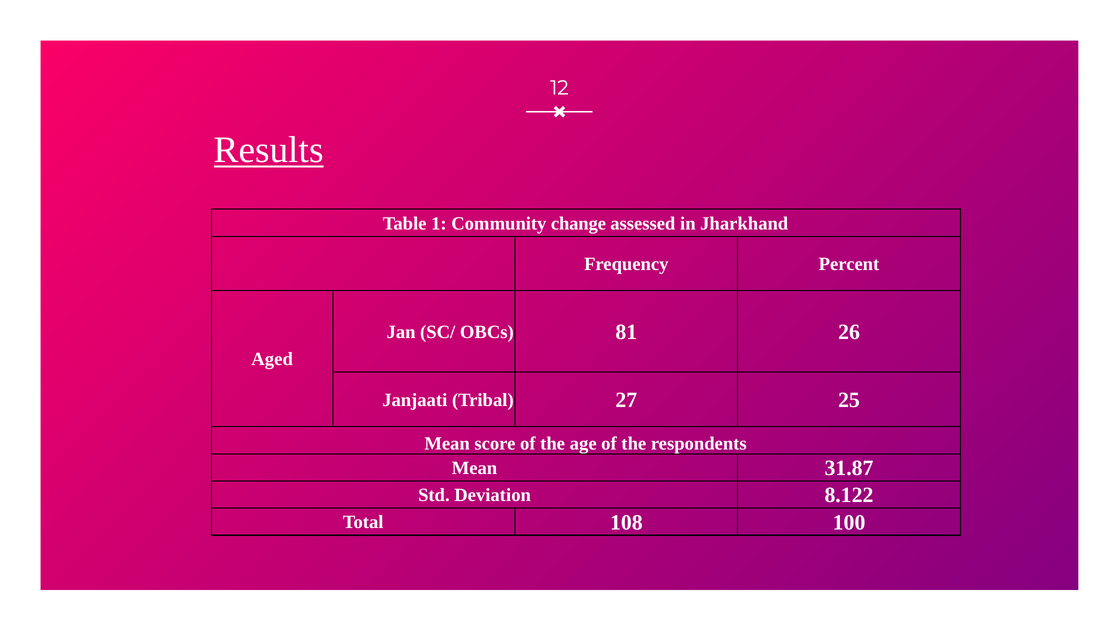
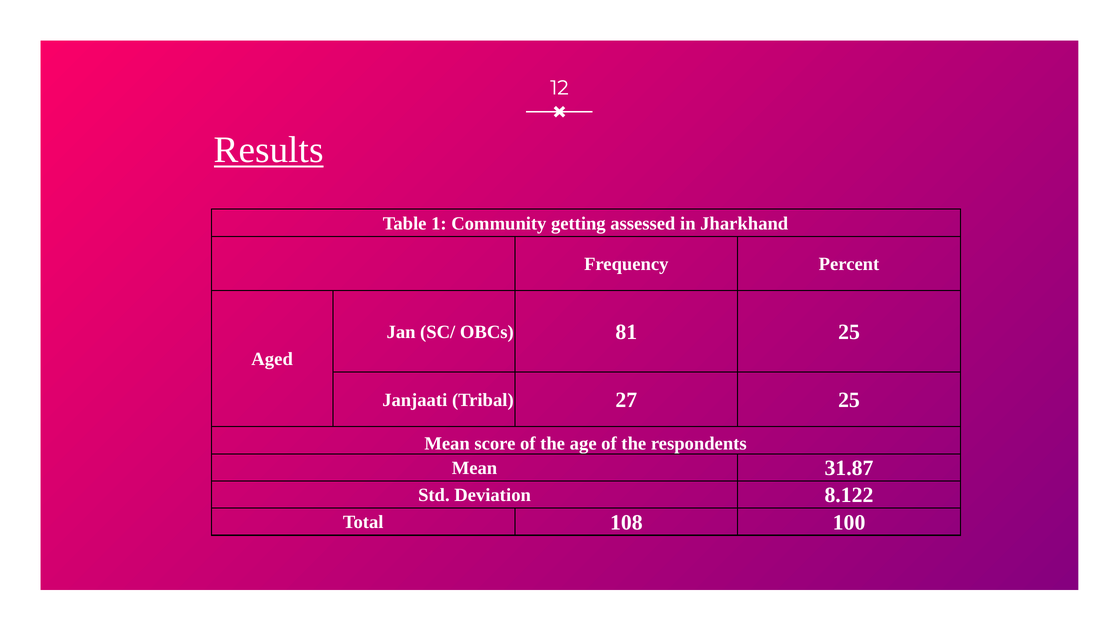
change: change -> getting
81 26: 26 -> 25
